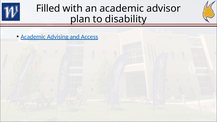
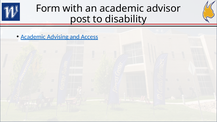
Filled: Filled -> Form
plan: plan -> post
